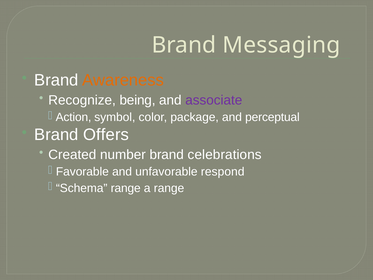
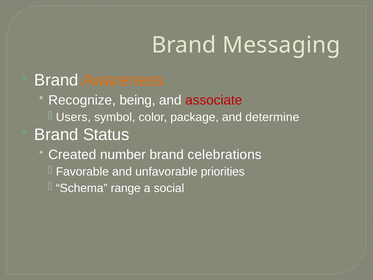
associate colour: purple -> red
Action: Action -> Users
perceptual: perceptual -> determine
Offers: Offers -> Status
respond: respond -> priorities
a range: range -> social
